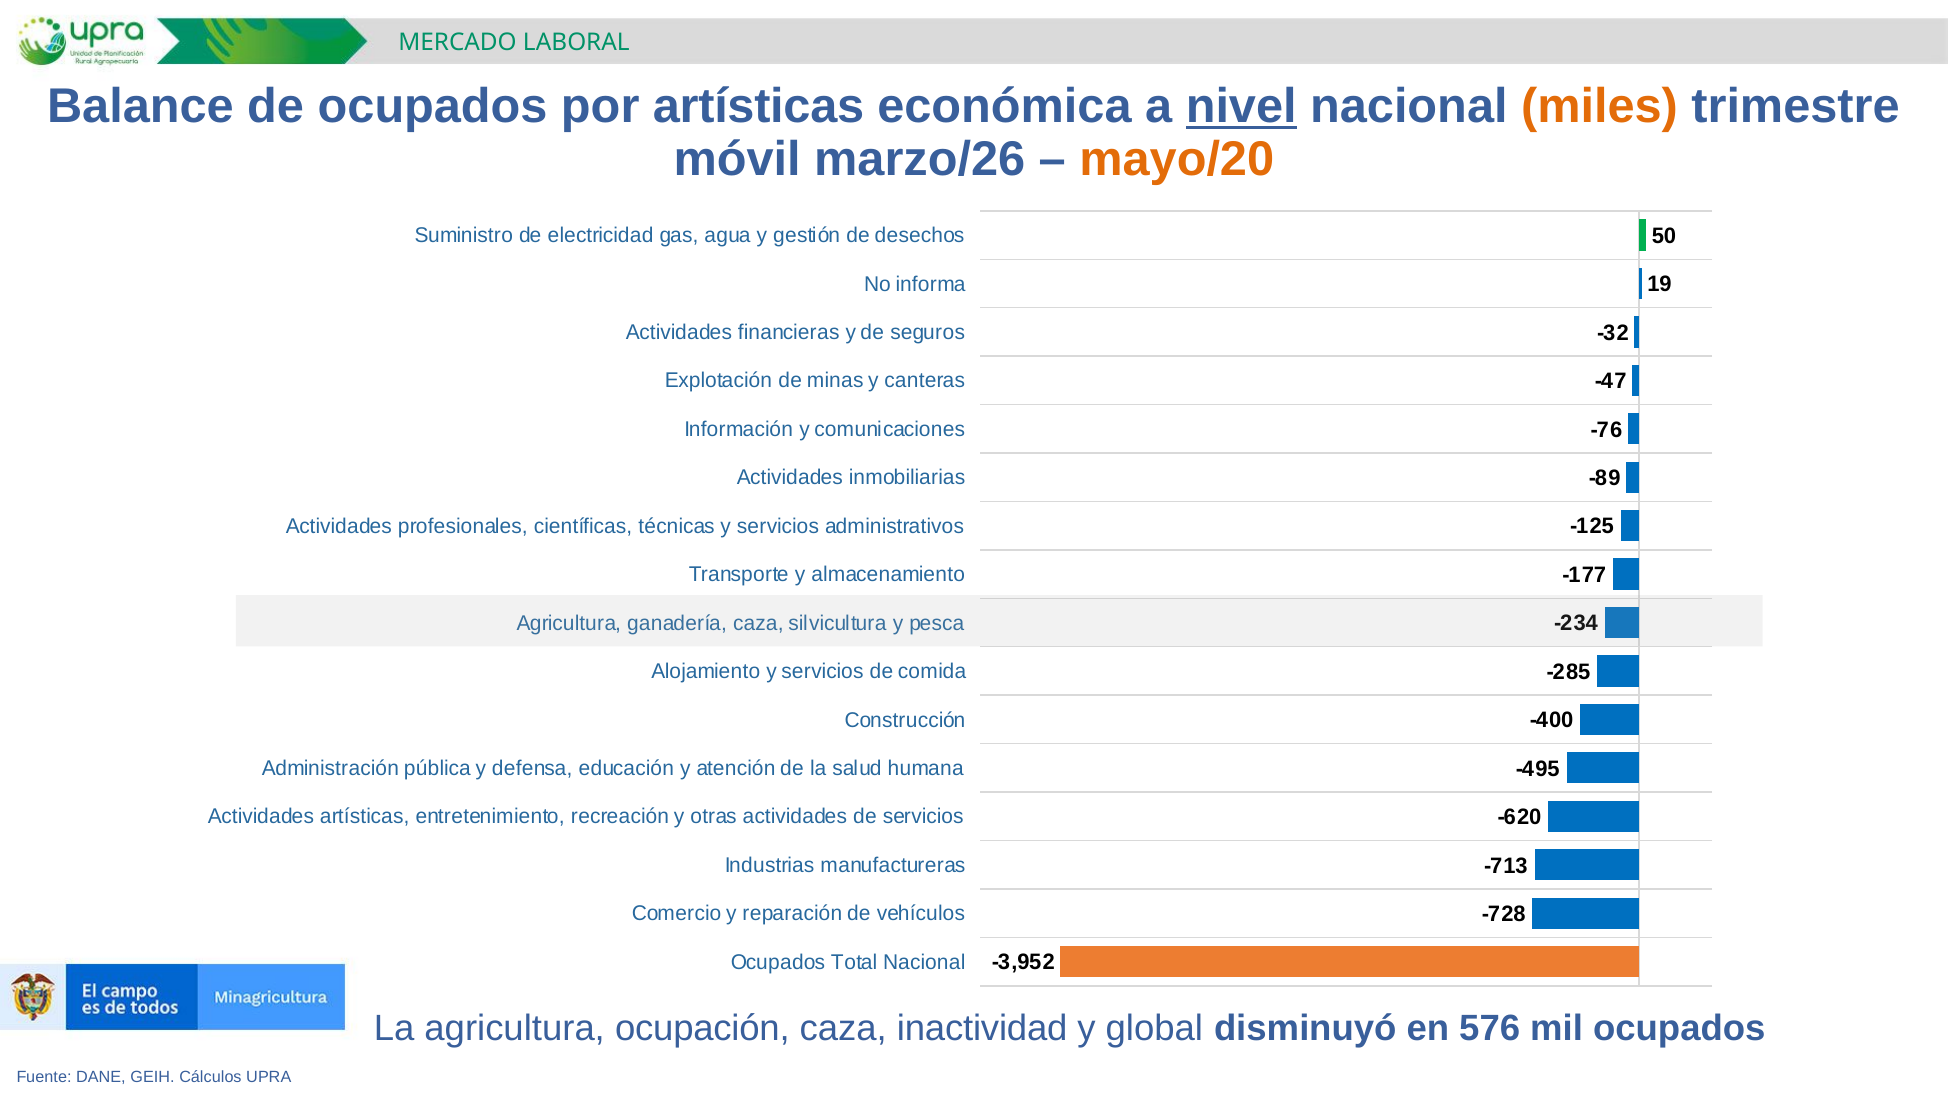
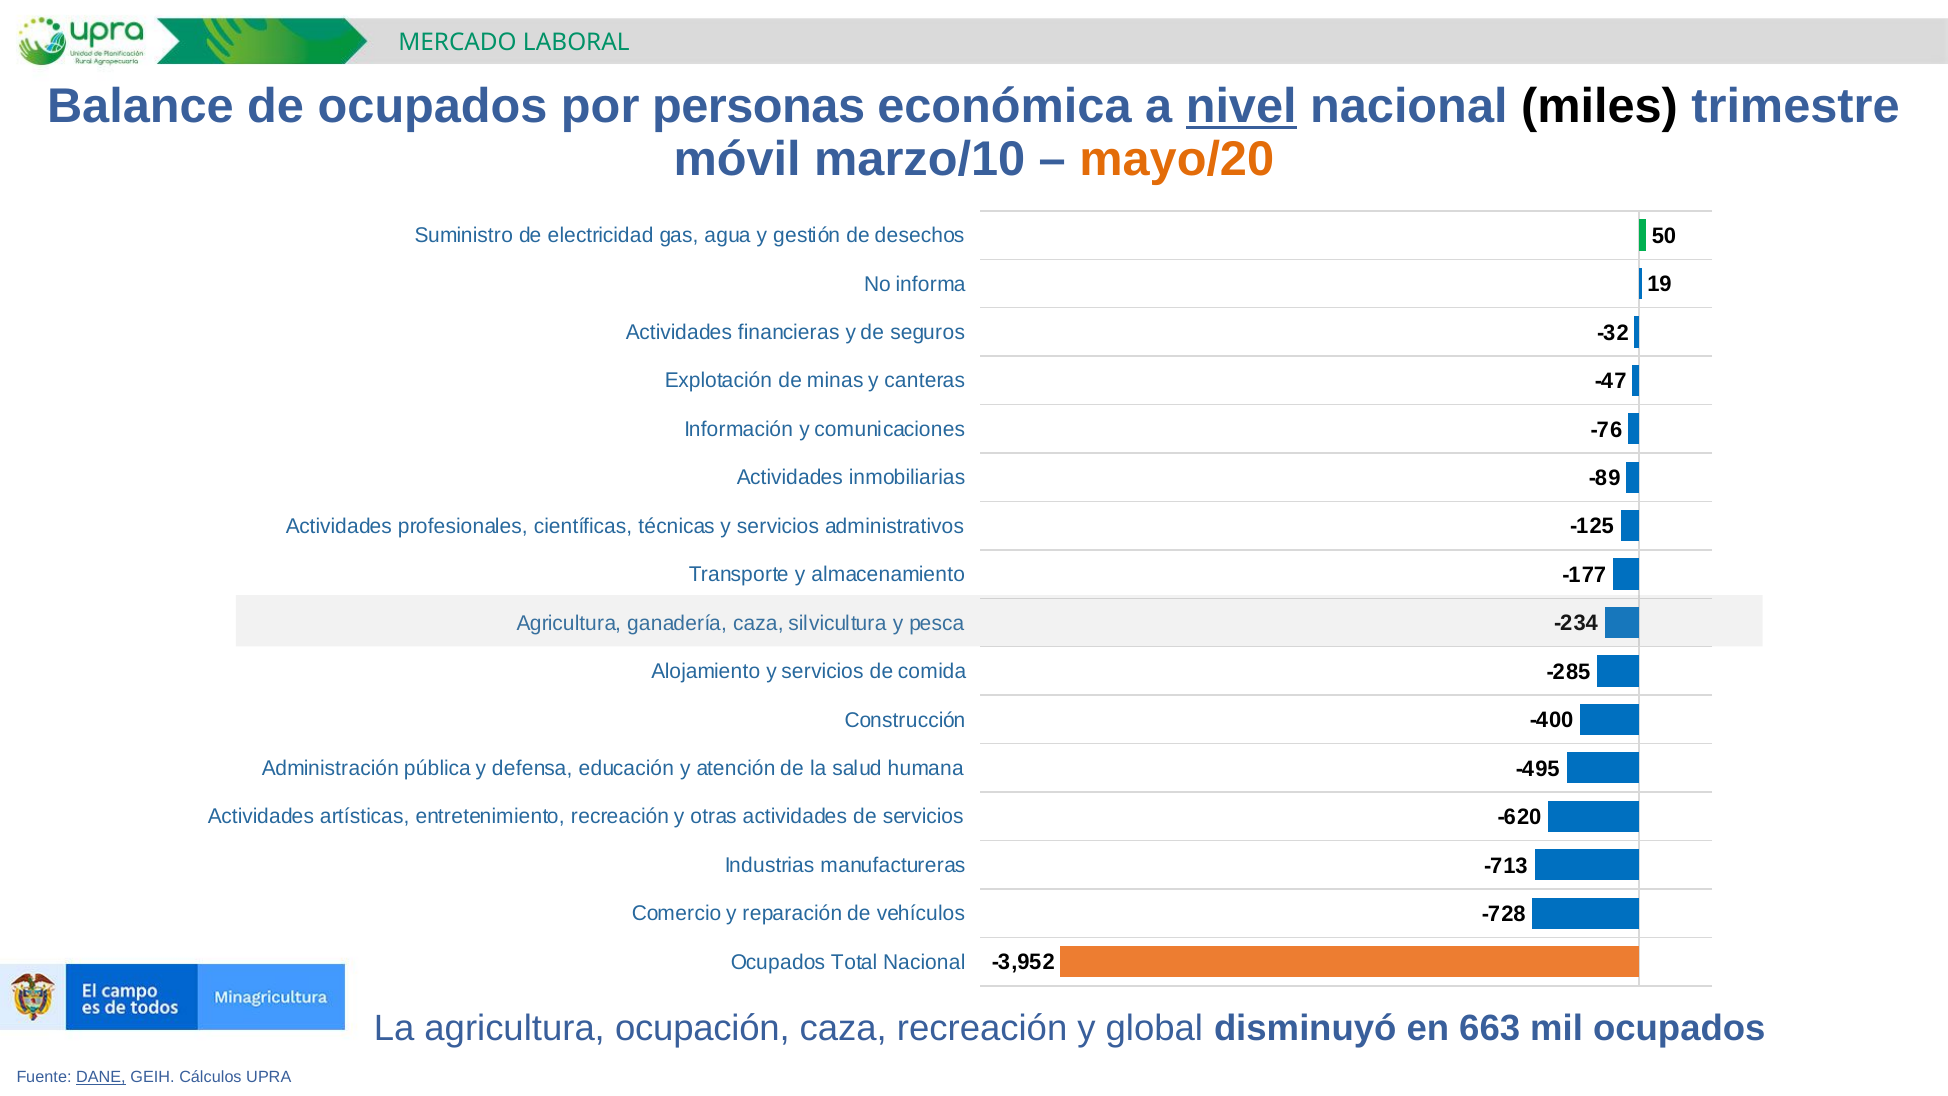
por artísticas: artísticas -> personas
miles colour: orange -> black
marzo/26: marzo/26 -> marzo/10
caza inactividad: inactividad -> recreación
576: 576 -> 663
DANE underline: none -> present
